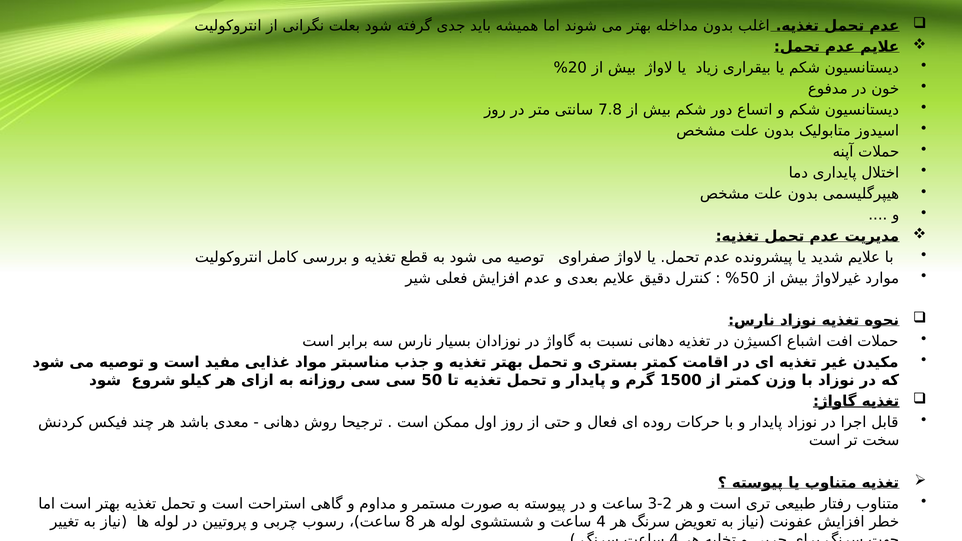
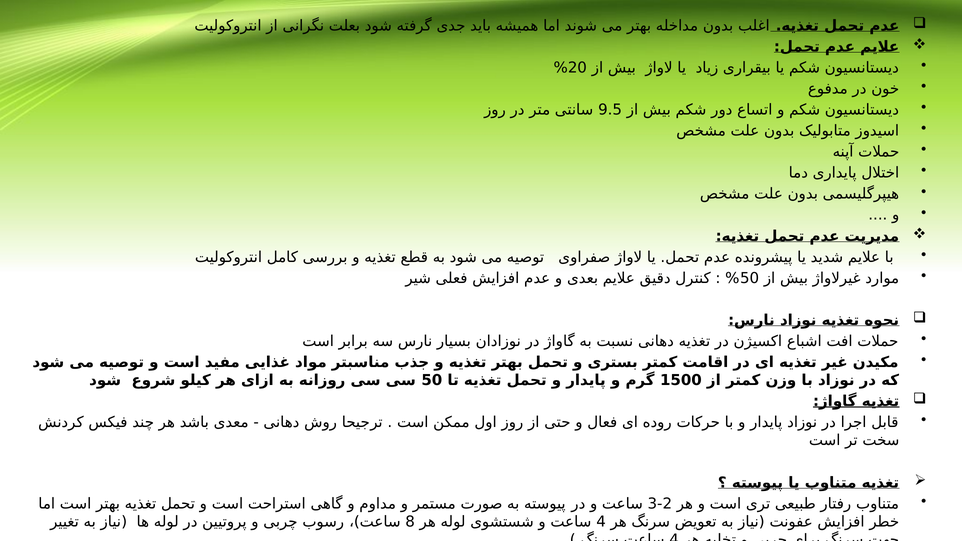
7.8: 7.8 -> 9.5
